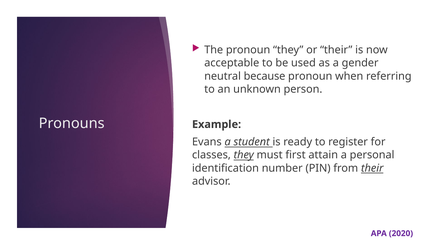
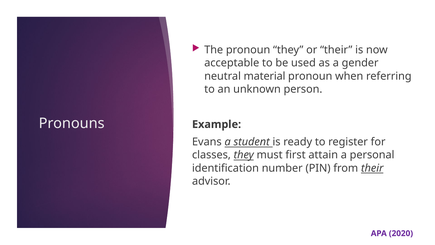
because: because -> material
